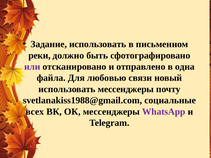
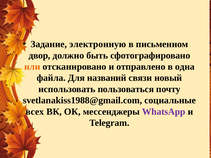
Задание использовать: использовать -> электронную
реки: реки -> двор
или colour: purple -> orange
любовью: любовью -> названий
использовать мессенджеры: мессенджеры -> пользоваться
